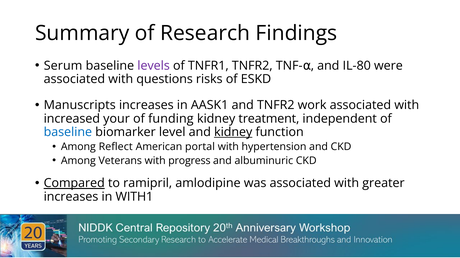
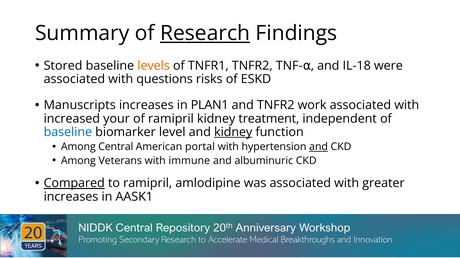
Research underline: none -> present
Serum: Serum -> Stored
levels colour: purple -> orange
IL-80: IL-80 -> IL-18
AASK1: AASK1 -> PLAN1
of funding: funding -> ramipril
Reflect: Reflect -> Central
and at (319, 147) underline: none -> present
progress: progress -> immune
WITH1: WITH1 -> AASK1
